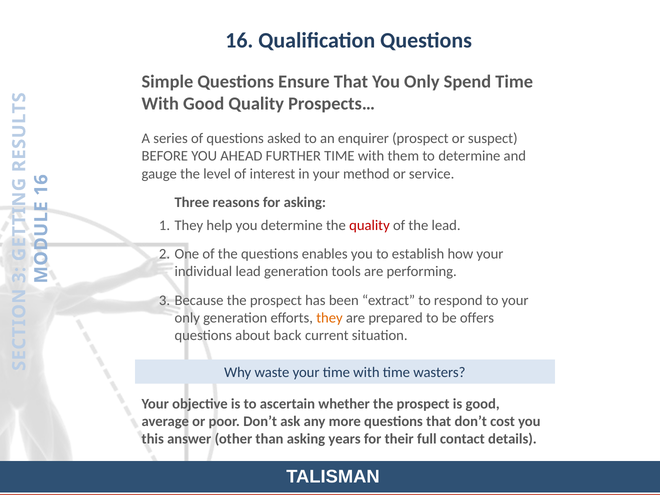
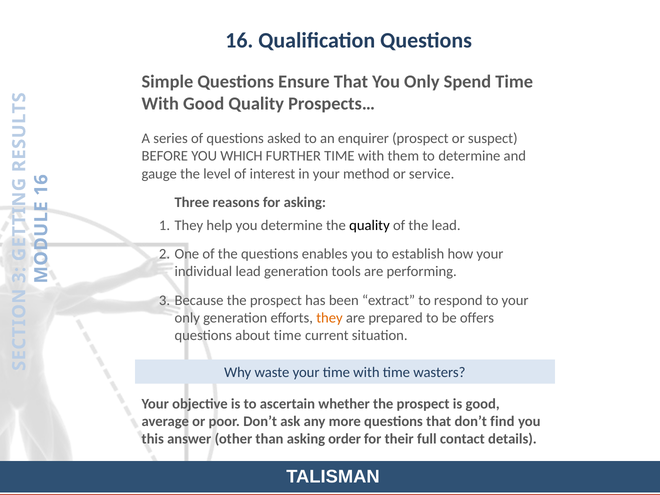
AHEAD: AHEAD -> WHICH
quality at (369, 225) colour: red -> black
about back: back -> time
cost: cost -> find
years: years -> order
